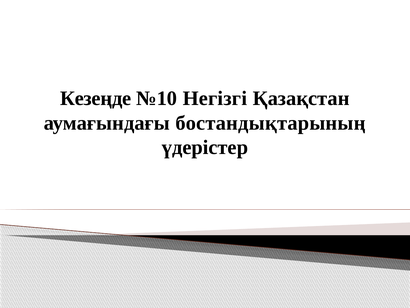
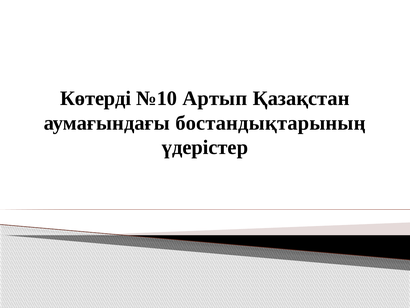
Кезеңде: Кезеңде -> Көтерді
Негізгі: Негізгі -> Артып
